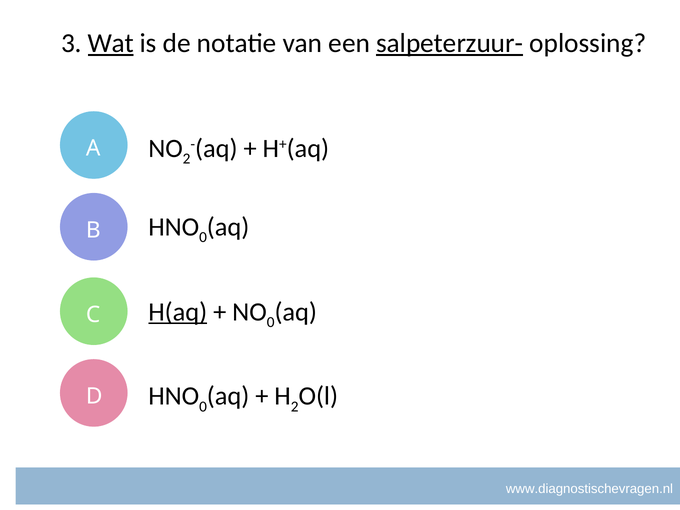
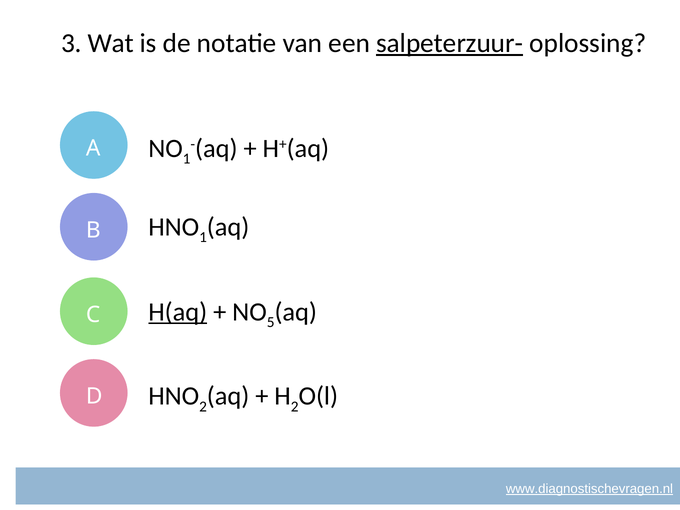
Wat underline: present -> none
2 at (187, 159): 2 -> 1
0 at (203, 237): 0 -> 1
0 at (271, 322): 0 -> 5
0 at (203, 406): 0 -> 2
www.diagnostischevragen.nl underline: none -> present
